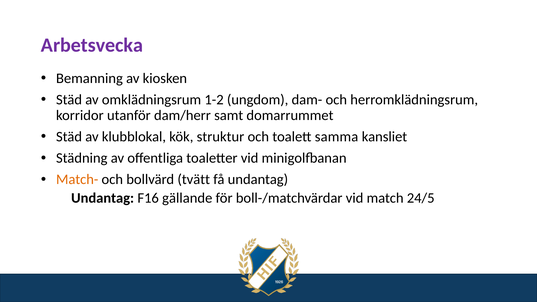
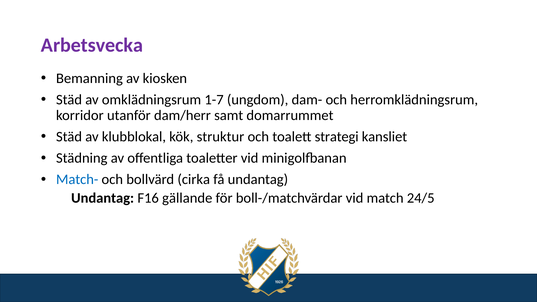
1-2: 1-2 -> 1-7
samma: samma -> strategi
Match- colour: orange -> blue
tvätt: tvätt -> cirka
